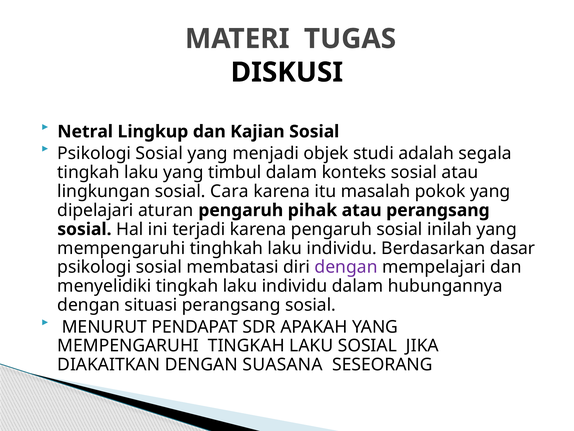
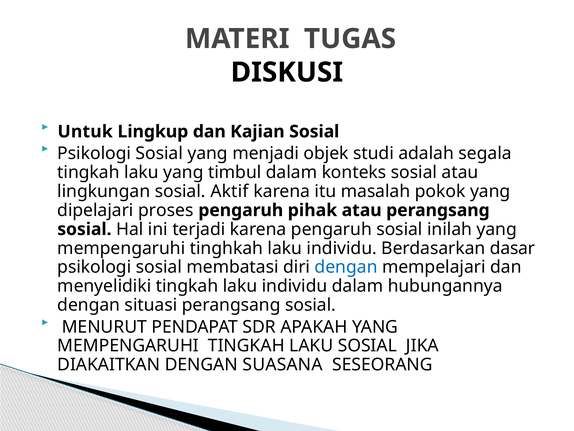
Netral: Netral -> Untuk
Cara: Cara -> Aktif
aturan: aturan -> proses
dengan at (346, 267) colour: purple -> blue
